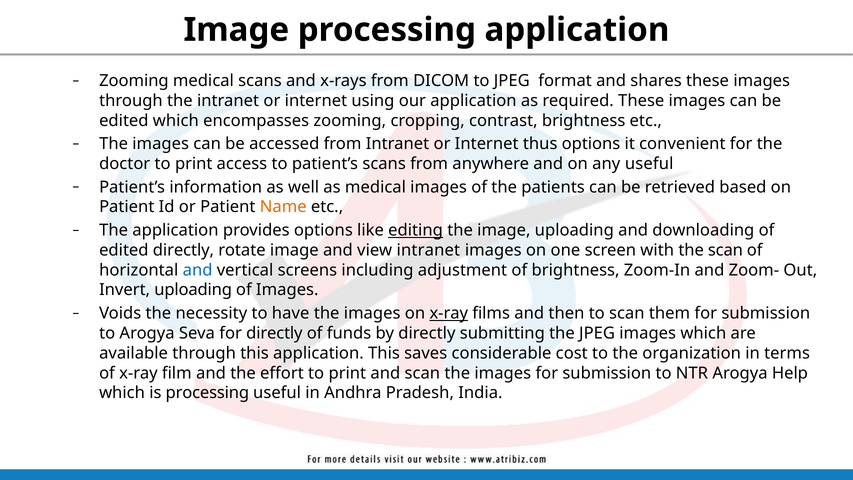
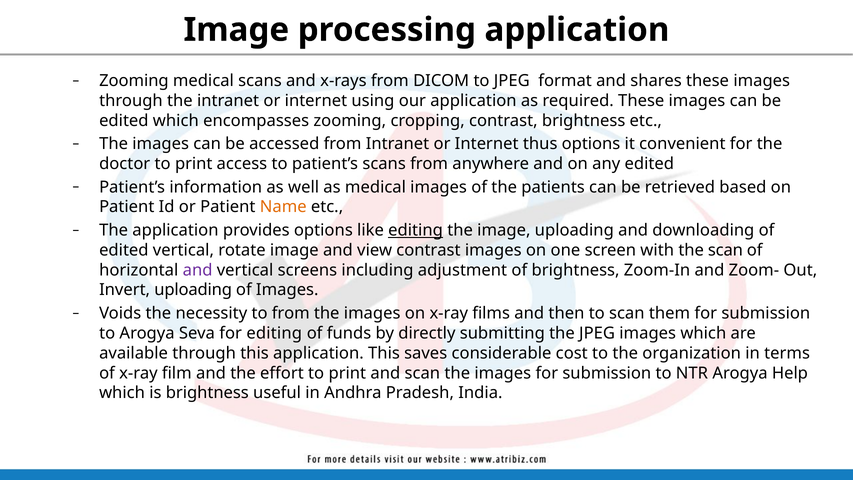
any useful: useful -> edited
edited directly: directly -> vertical
view intranet: intranet -> contrast
and at (198, 270) colour: blue -> purple
to have: have -> from
x-ray at (449, 313) underline: present -> none
for directly: directly -> editing
is processing: processing -> brightness
